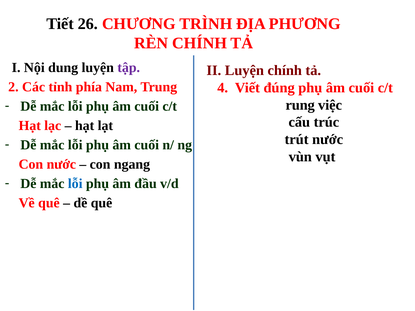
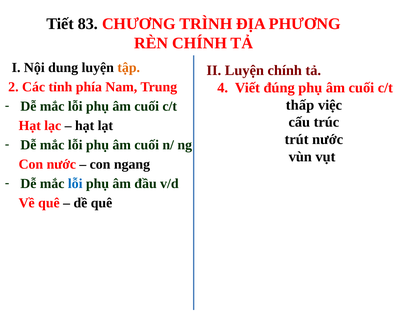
26: 26 -> 83
tập colour: purple -> orange
rung: rung -> thấp
